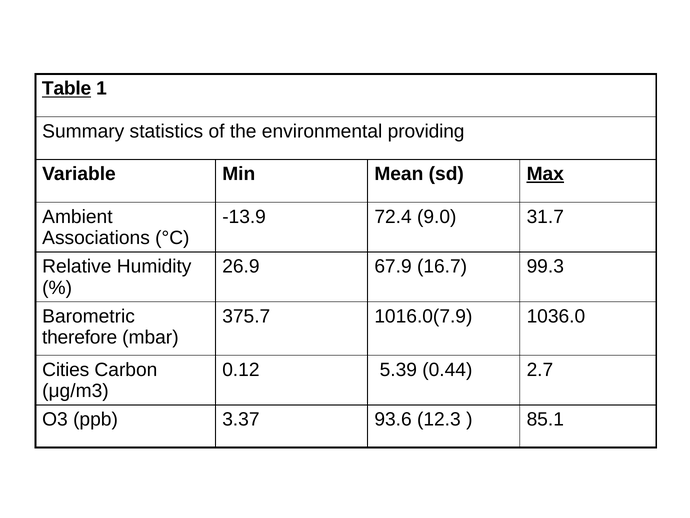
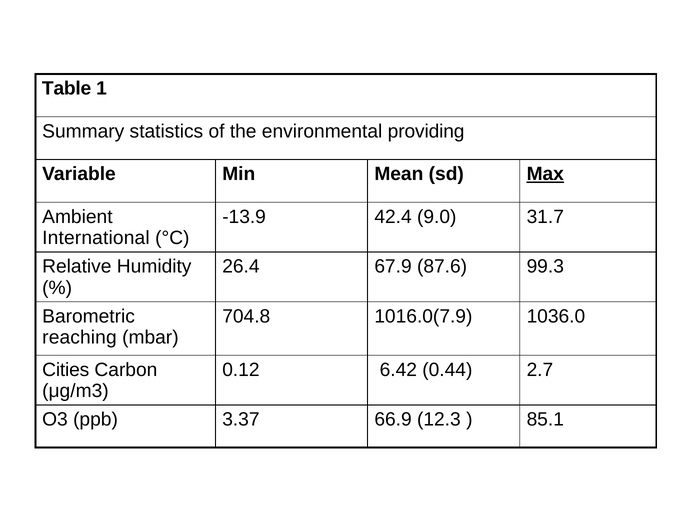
Table underline: present -> none
72.4: 72.4 -> 42.4
Associations: Associations -> International
26.9: 26.9 -> 26.4
16.7: 16.7 -> 87.6
375.7: 375.7 -> 704.8
therefore: therefore -> reaching
5.39: 5.39 -> 6.42
93.6: 93.6 -> 66.9
